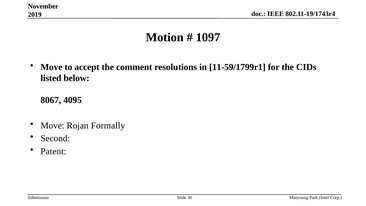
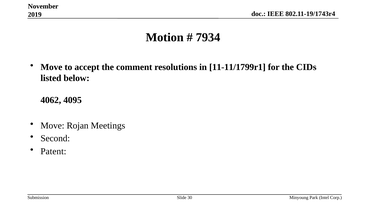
1097: 1097 -> 7934
11-59/1799r1: 11-59/1799r1 -> 11-11/1799r1
8067: 8067 -> 4062
Formally: Formally -> Meetings
